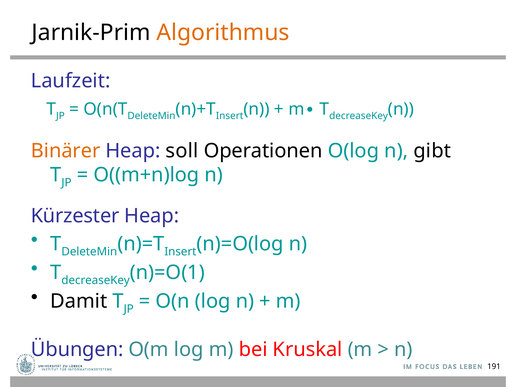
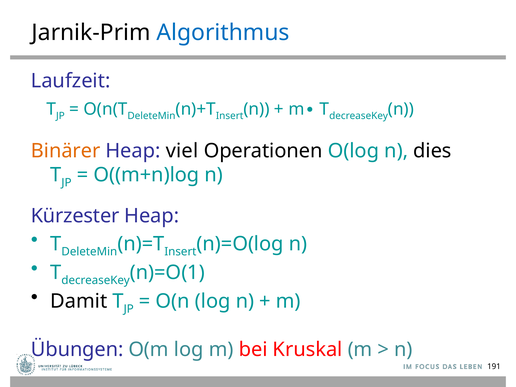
Algorithmus colour: orange -> blue
soll: soll -> viel
gibt: gibt -> dies
